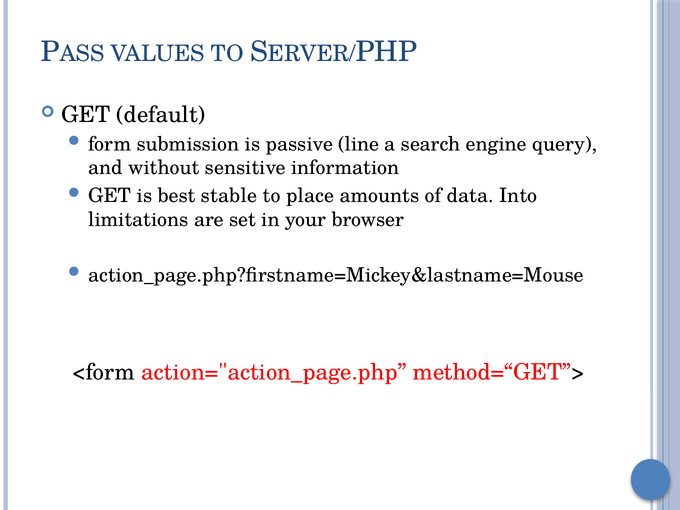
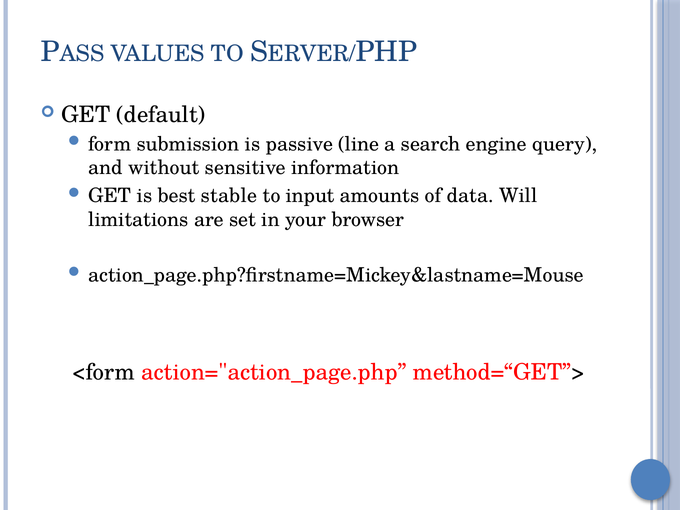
place: place -> input
Into: Into -> Will
